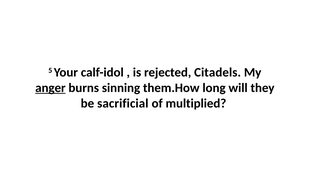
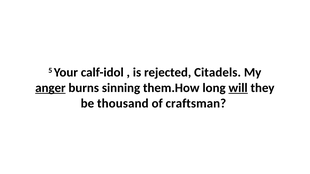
will underline: none -> present
sacrificial: sacrificial -> thousand
multiplied: multiplied -> craftsman
